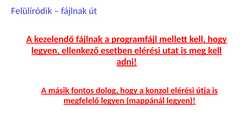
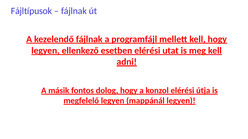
Felülíródik: Felülíródik -> Fájltípusok
